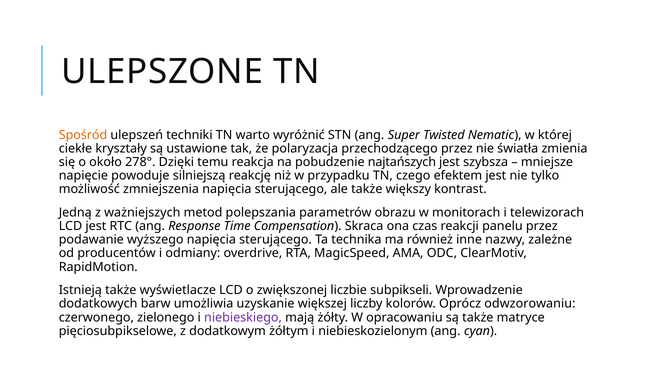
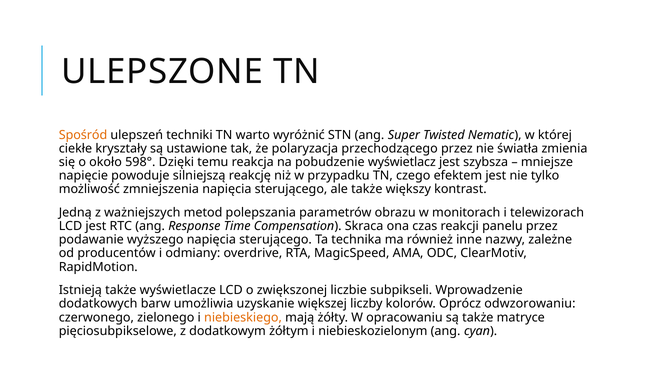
278°: 278° -> 598°
najtańszych: najtańszych -> wyświetlacz
niebieskiego colour: purple -> orange
